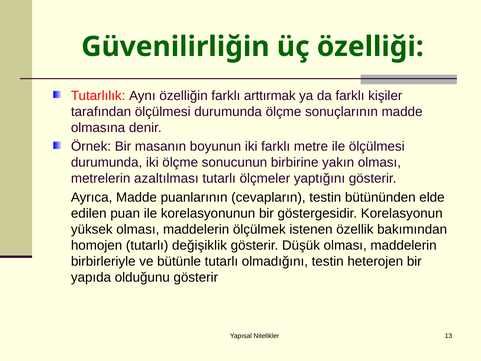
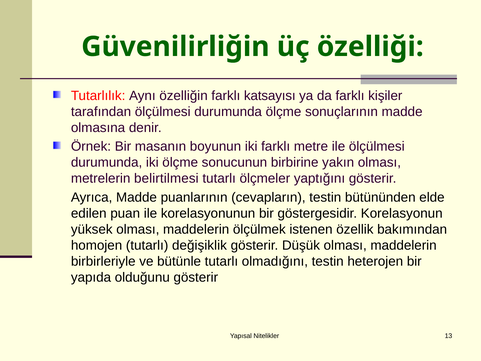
arttırmak: arttırmak -> katsayısı
azaltılması: azaltılması -> belirtilmesi
